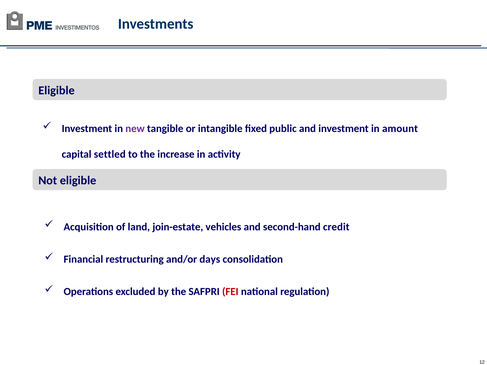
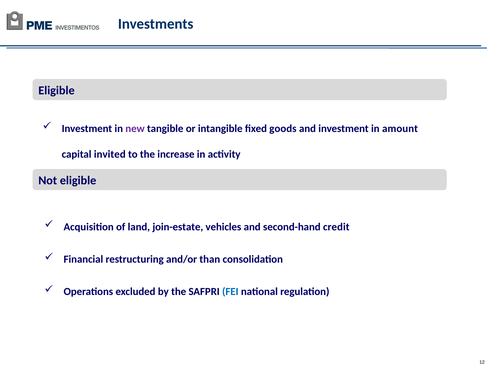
public: public -> goods
settled: settled -> invited
days: days -> than
FEI colour: red -> blue
